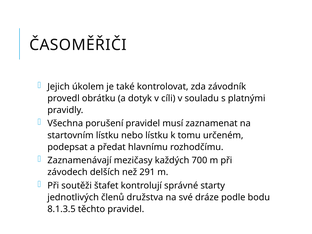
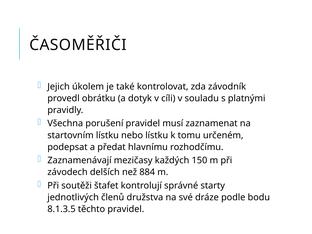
700: 700 -> 150
291: 291 -> 884
